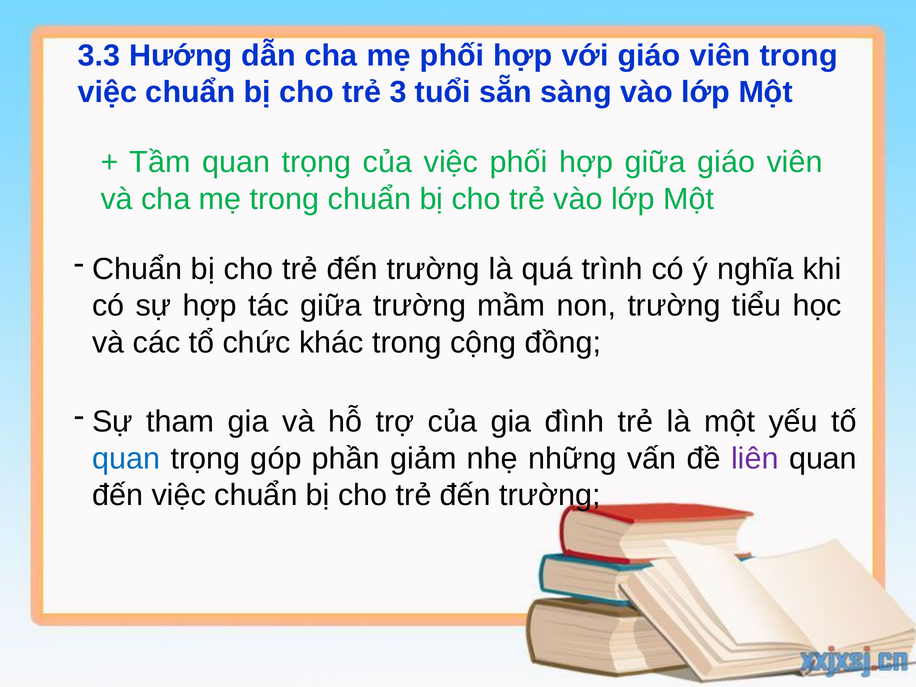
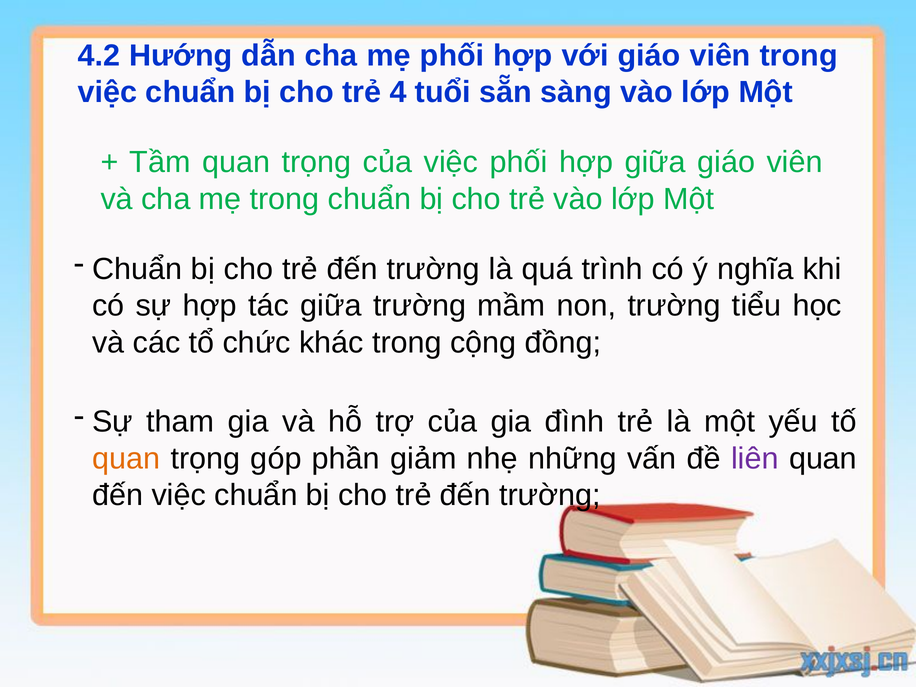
3.3: 3.3 -> 4.2
3: 3 -> 4
quan at (126, 459) colour: blue -> orange
